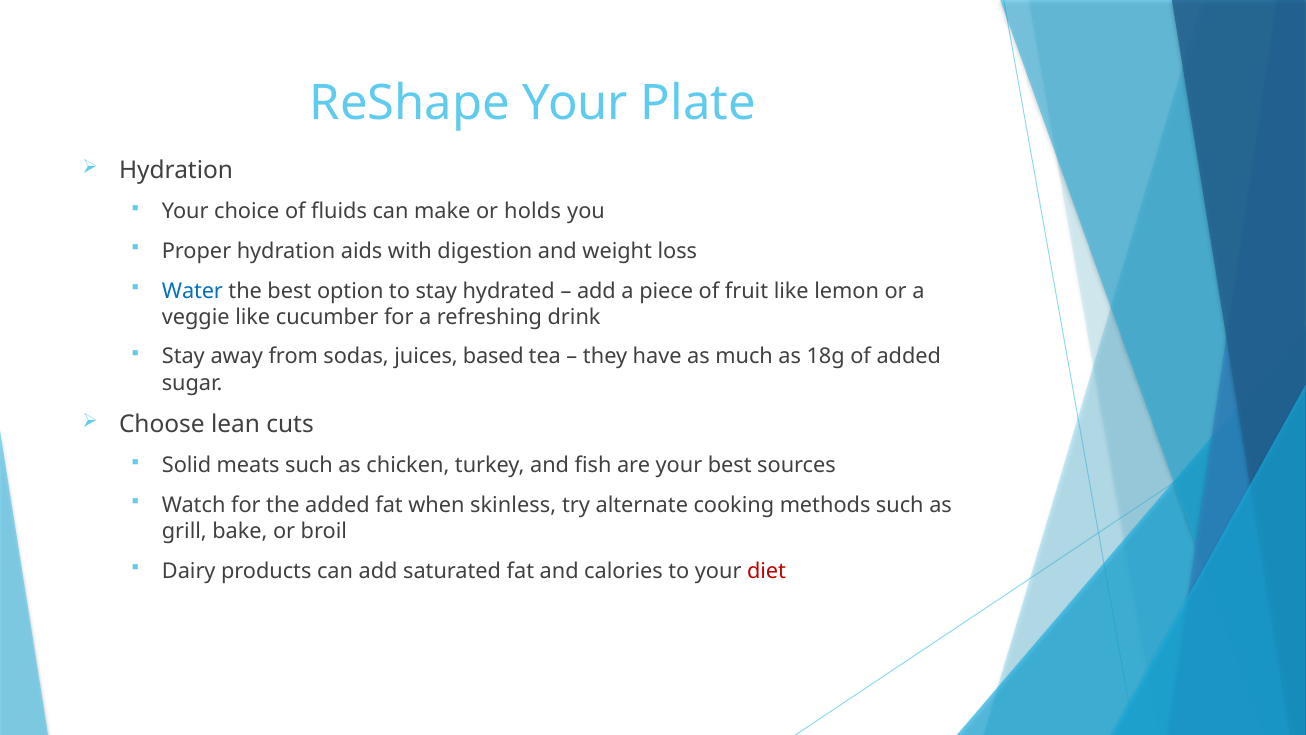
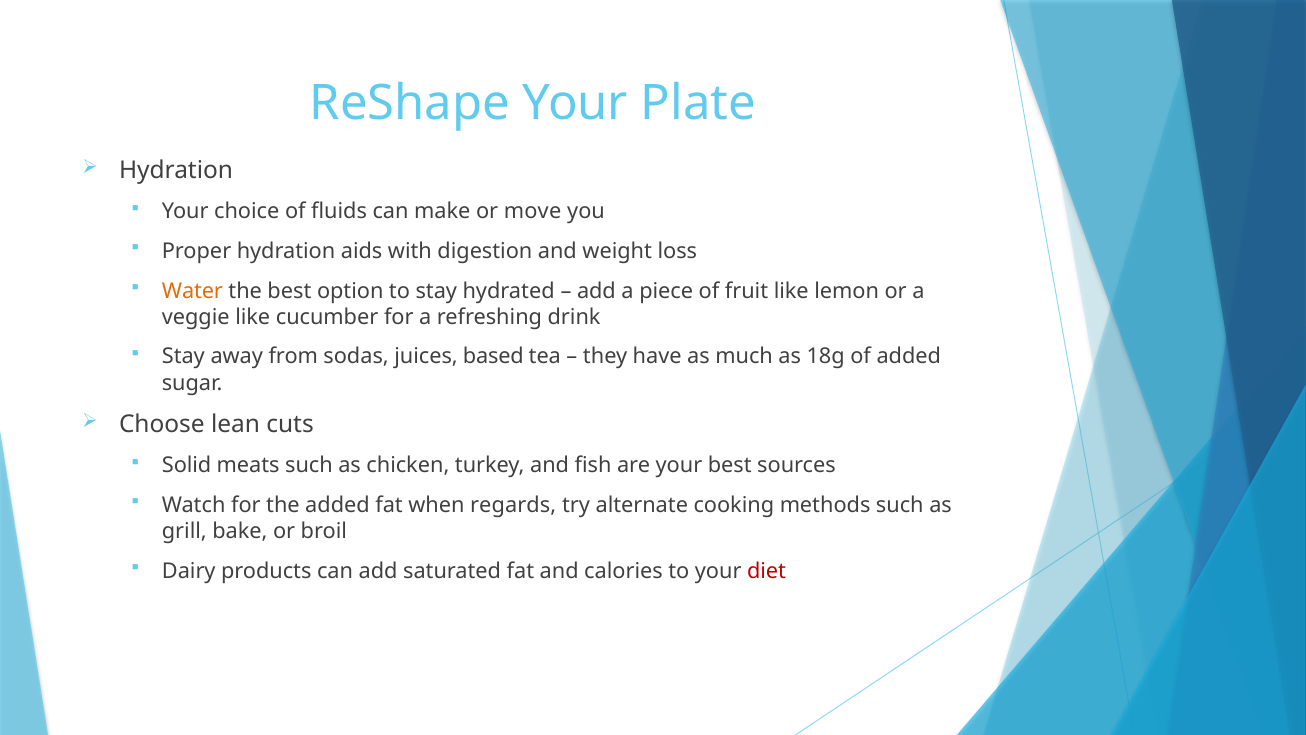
holds: holds -> move
Water colour: blue -> orange
skinless: skinless -> regards
